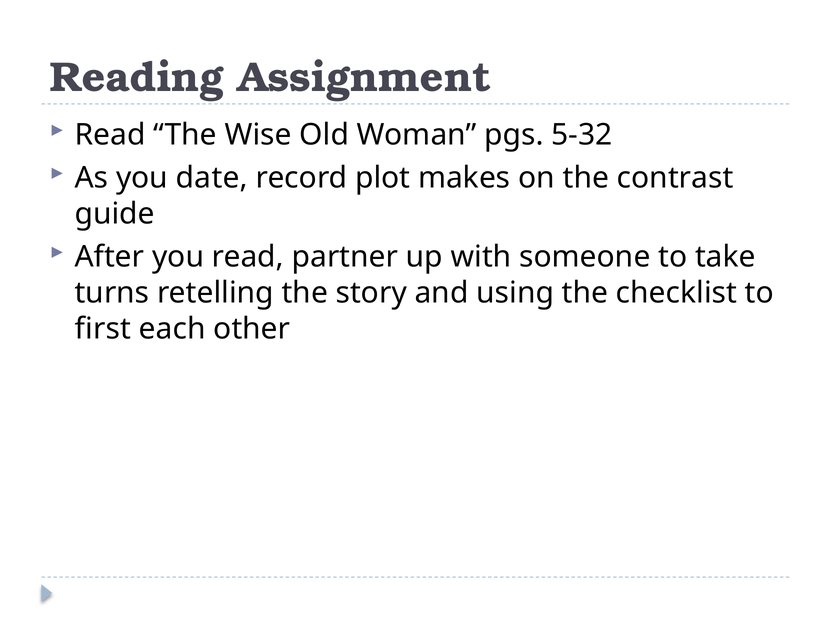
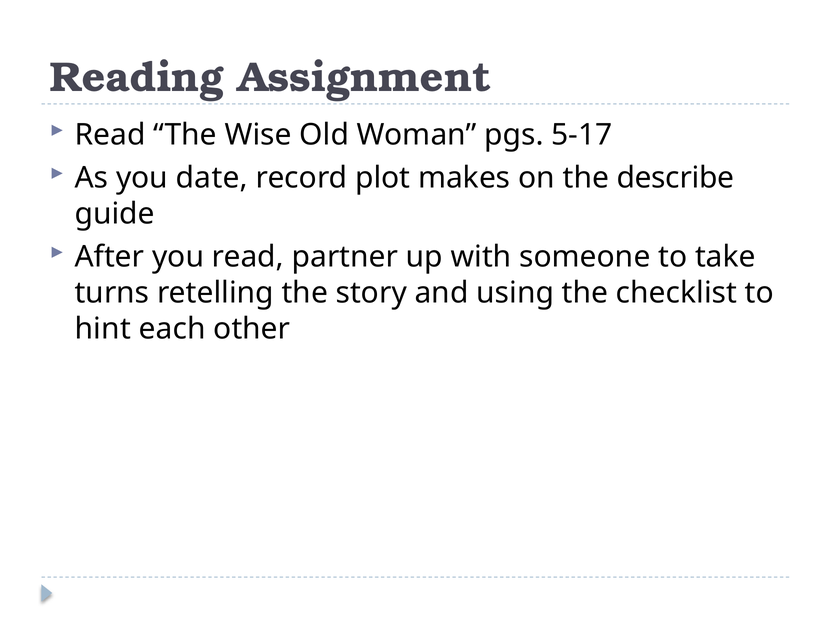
5-32: 5-32 -> 5-17
contrast: contrast -> describe
first: first -> hint
